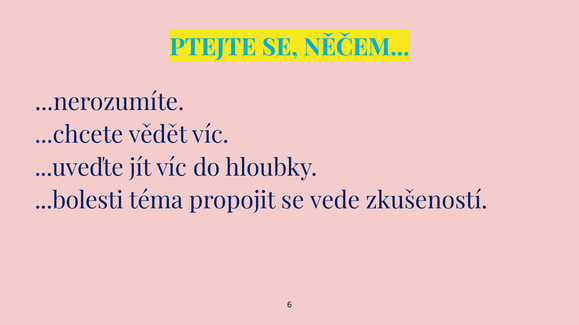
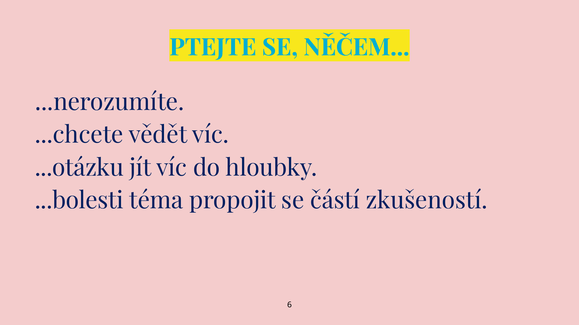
...uveďte: ...uveďte -> ...otázku
vede: vede -> částí
